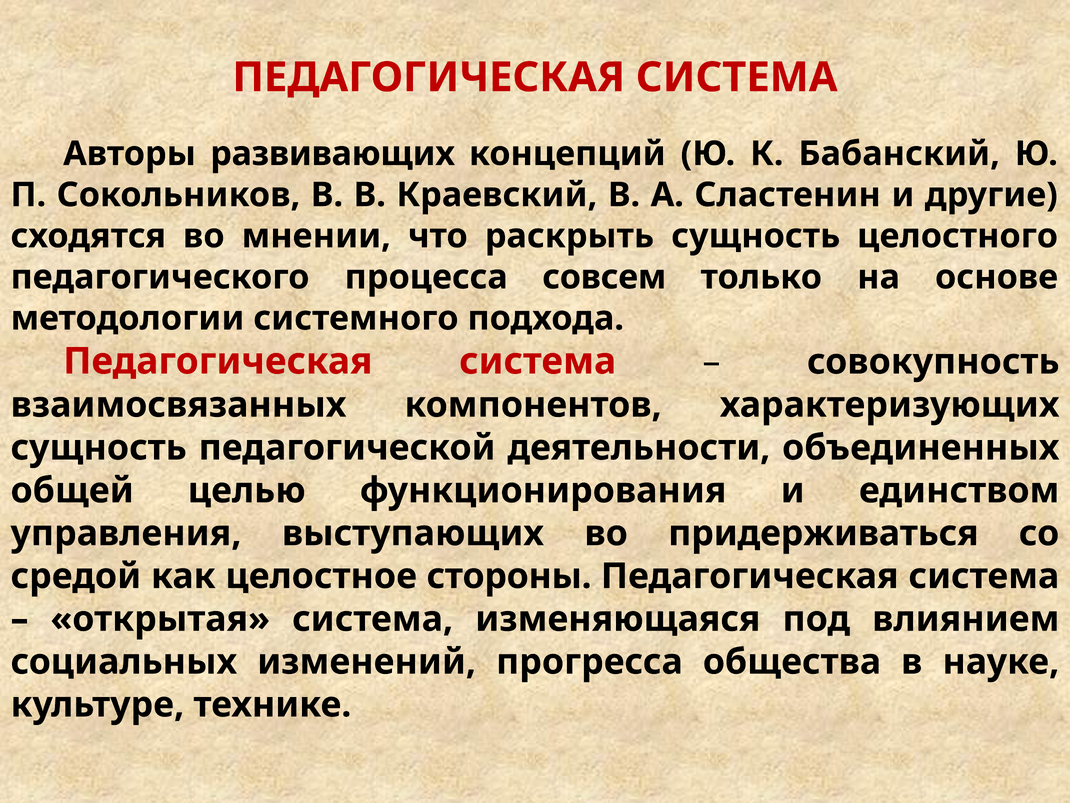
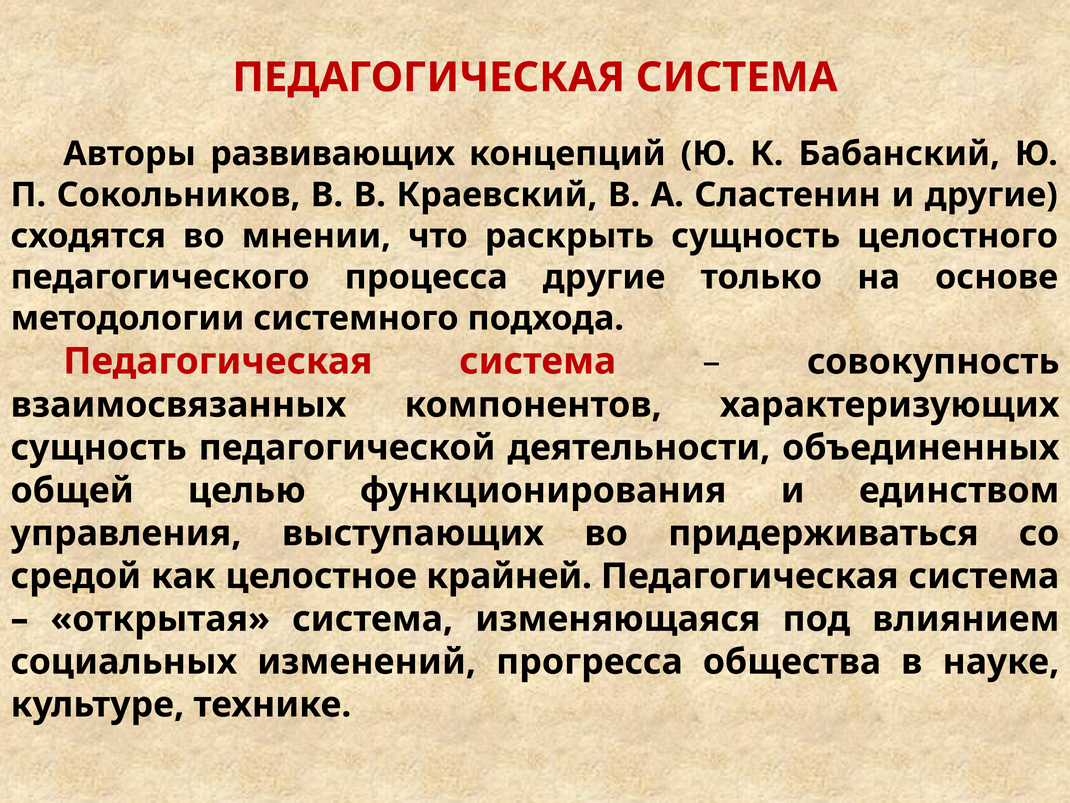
процесса совсем: совсем -> другие
стороны: стороны -> крайней
